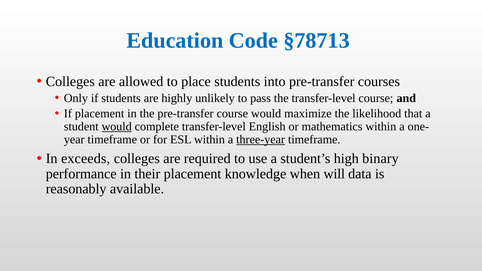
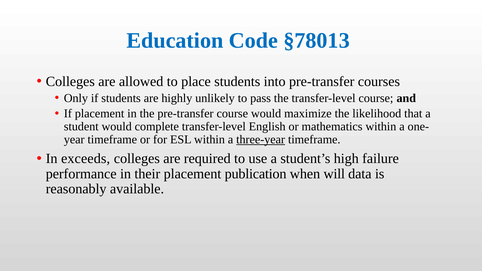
§78713: §78713 -> §78013
would at (117, 127) underline: present -> none
binary: binary -> failure
knowledge: knowledge -> publication
